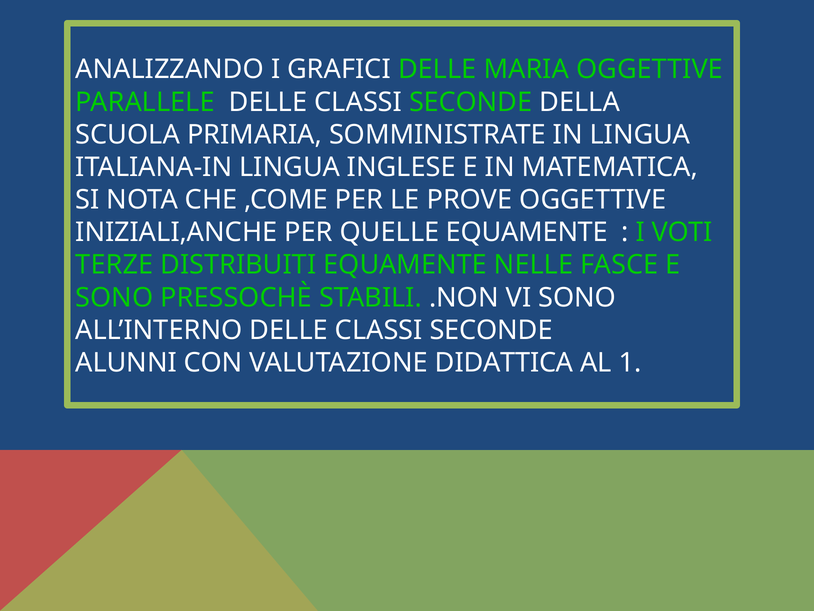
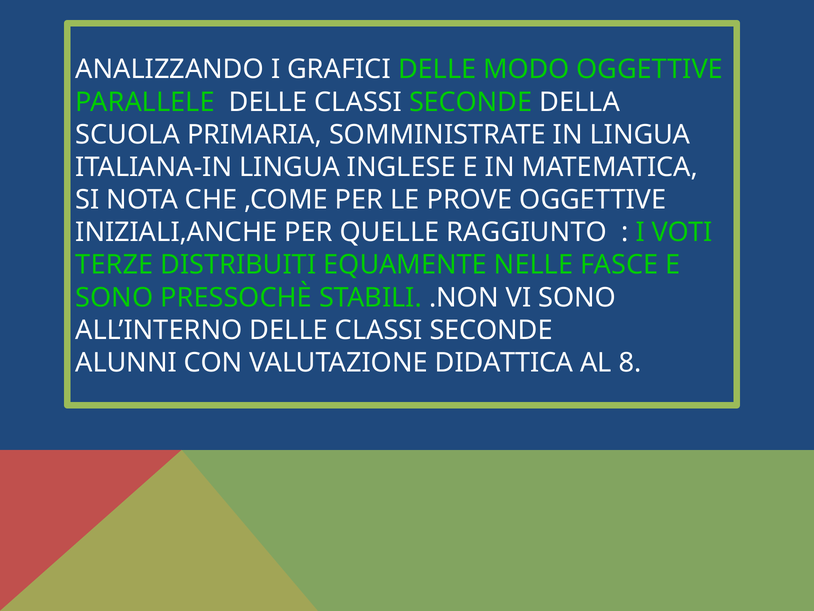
MARIA: MARIA -> MODO
QUELLE EQUAMENTE: EQUAMENTE -> RAGGIUNTO
1: 1 -> 8
